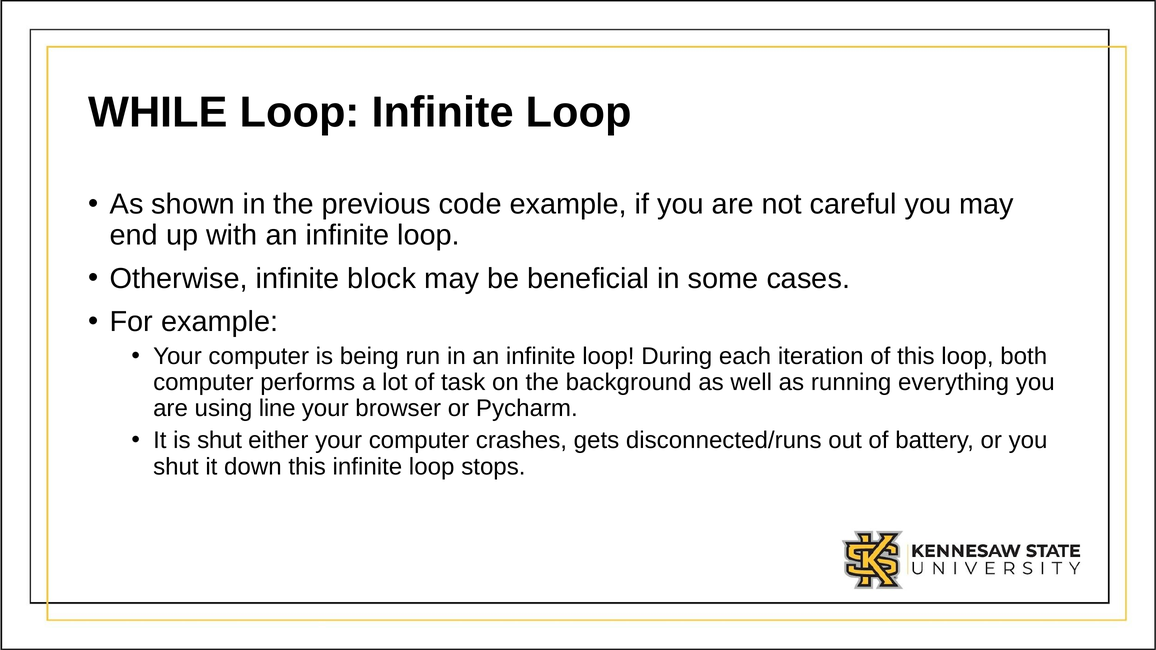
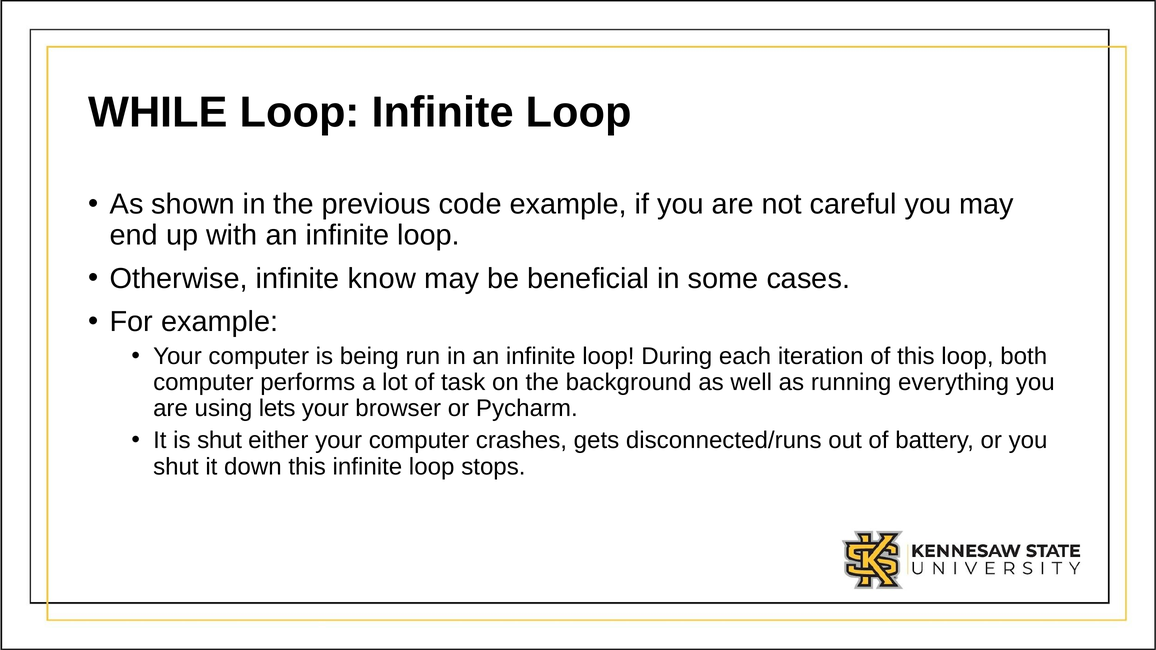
block: block -> know
line: line -> lets
